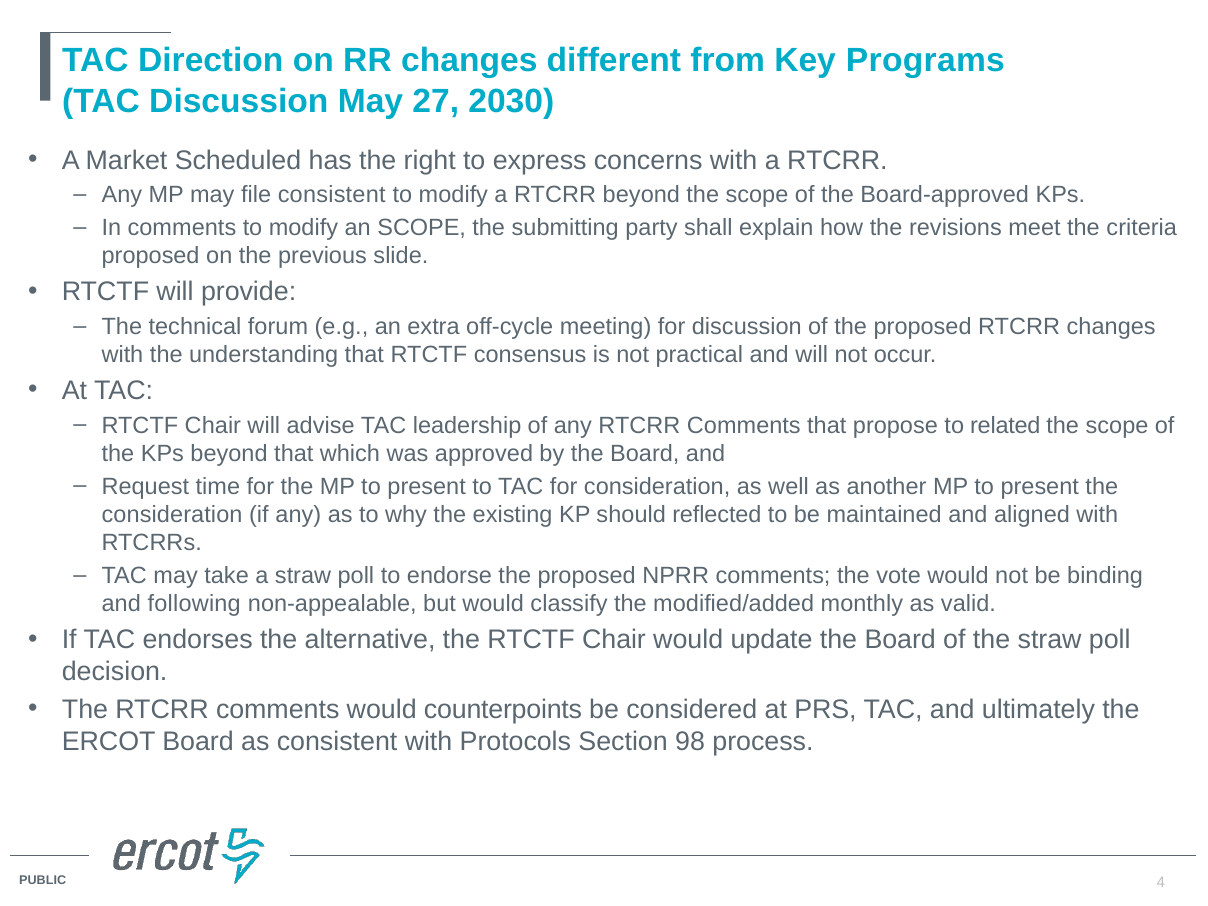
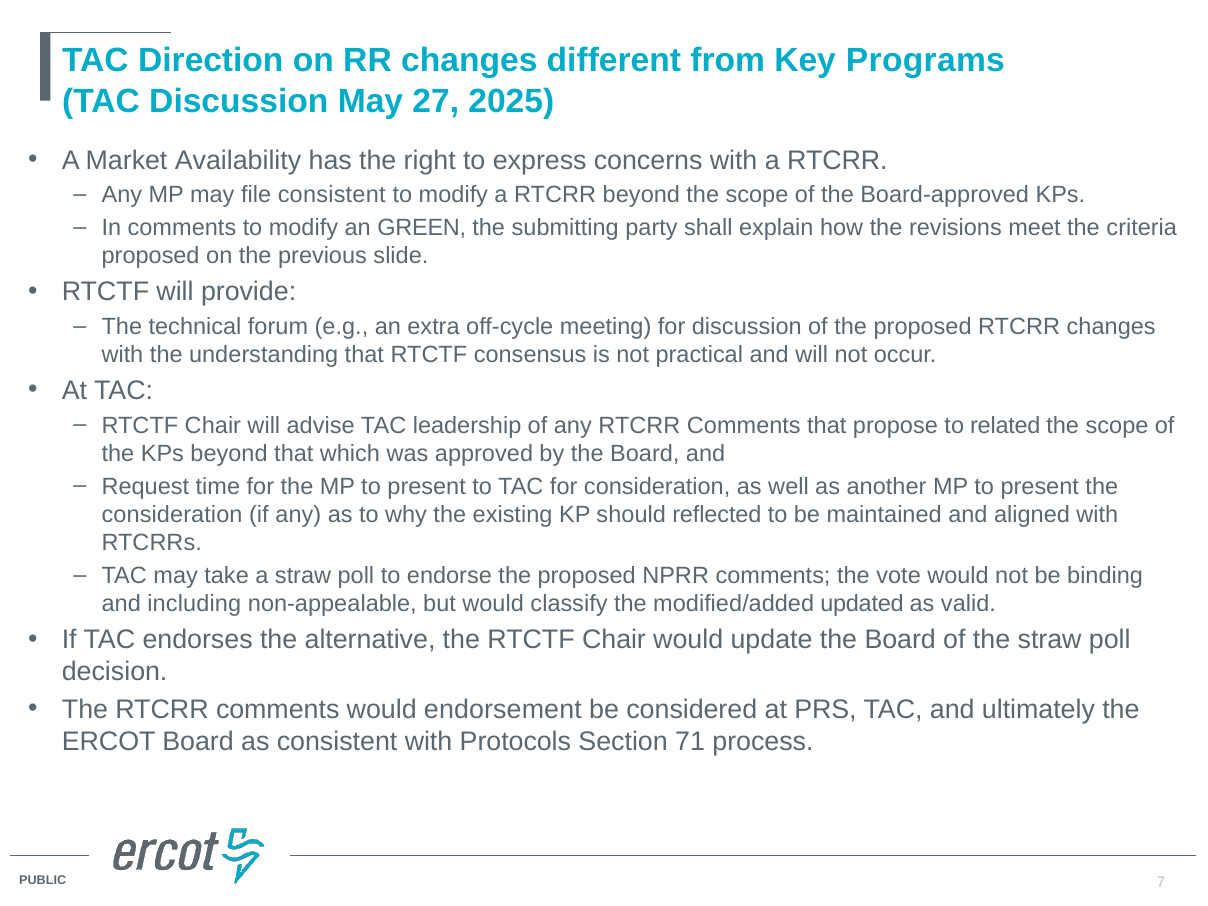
2030: 2030 -> 2025
Scheduled: Scheduled -> Availability
an SCOPE: SCOPE -> GREEN
following: following -> including
monthly: monthly -> updated
counterpoints: counterpoints -> endorsement
98: 98 -> 71
4: 4 -> 7
